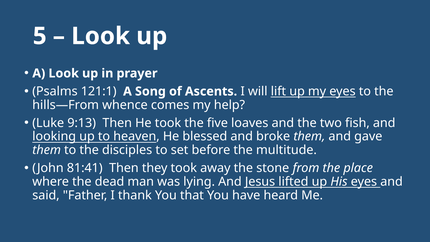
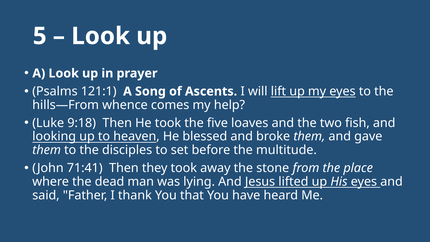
9:13: 9:13 -> 9:18
81:41: 81:41 -> 71:41
